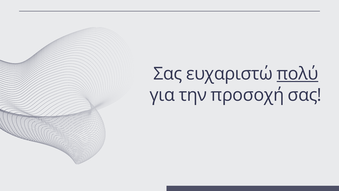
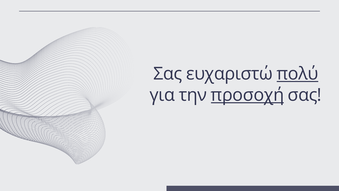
προσοχή underline: none -> present
